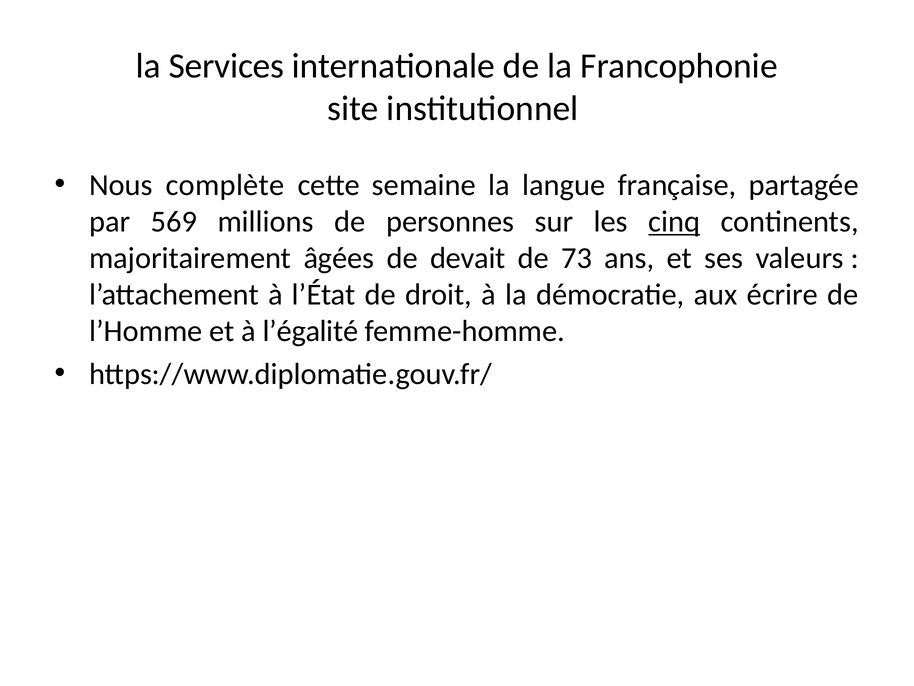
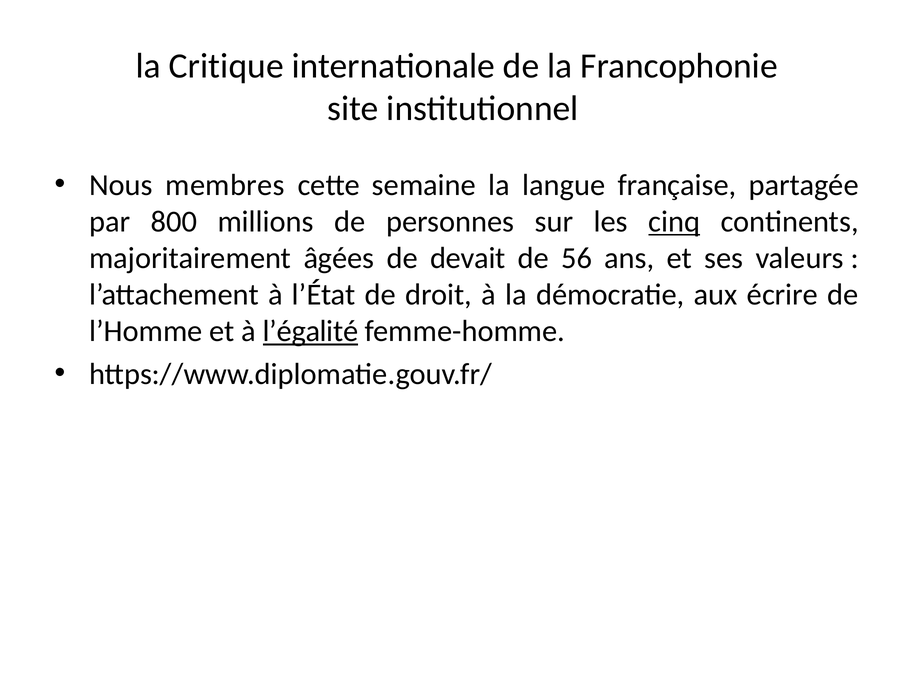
Services: Services -> Critique
complète: complète -> membres
569: 569 -> 800
73: 73 -> 56
l’égalité underline: none -> present
